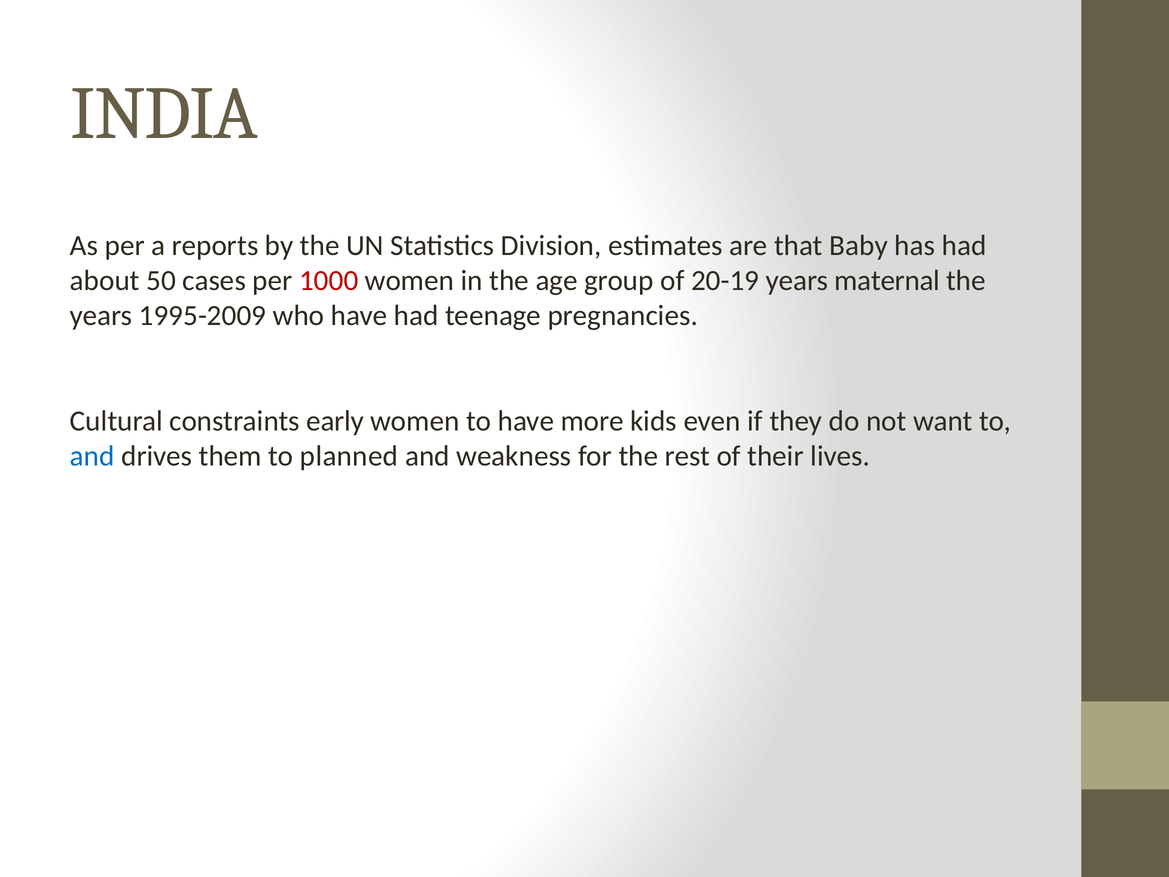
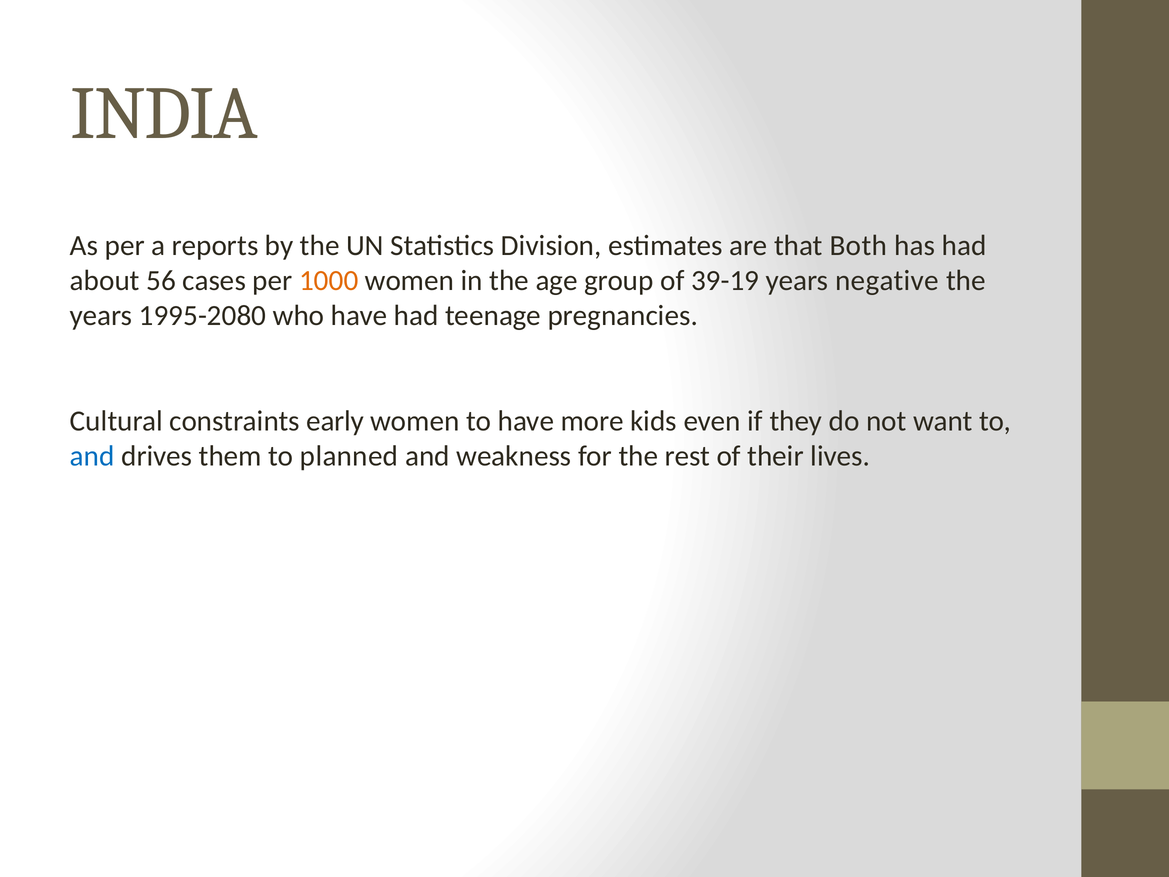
Baby: Baby -> Both
50: 50 -> 56
1000 colour: red -> orange
20-19: 20-19 -> 39-19
maternal: maternal -> negative
1995-2009: 1995-2009 -> 1995-2080
